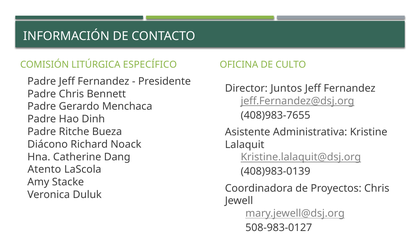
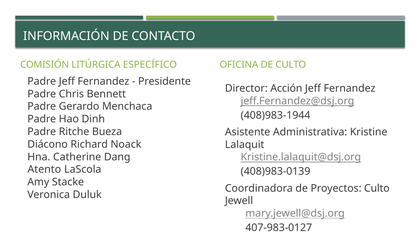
Juntos: Juntos -> Acción
408)983-7655: 408)983-7655 -> 408)983-1944
Proyectos Chris: Chris -> Culto
508-983-0127: 508-983-0127 -> 407-983-0127
